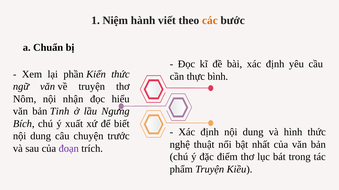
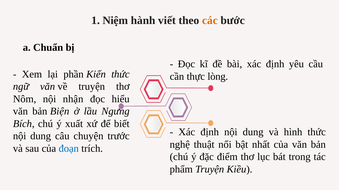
bình: bình -> lòng
Tinh: Tinh -> Biện
đoạn colour: purple -> blue
